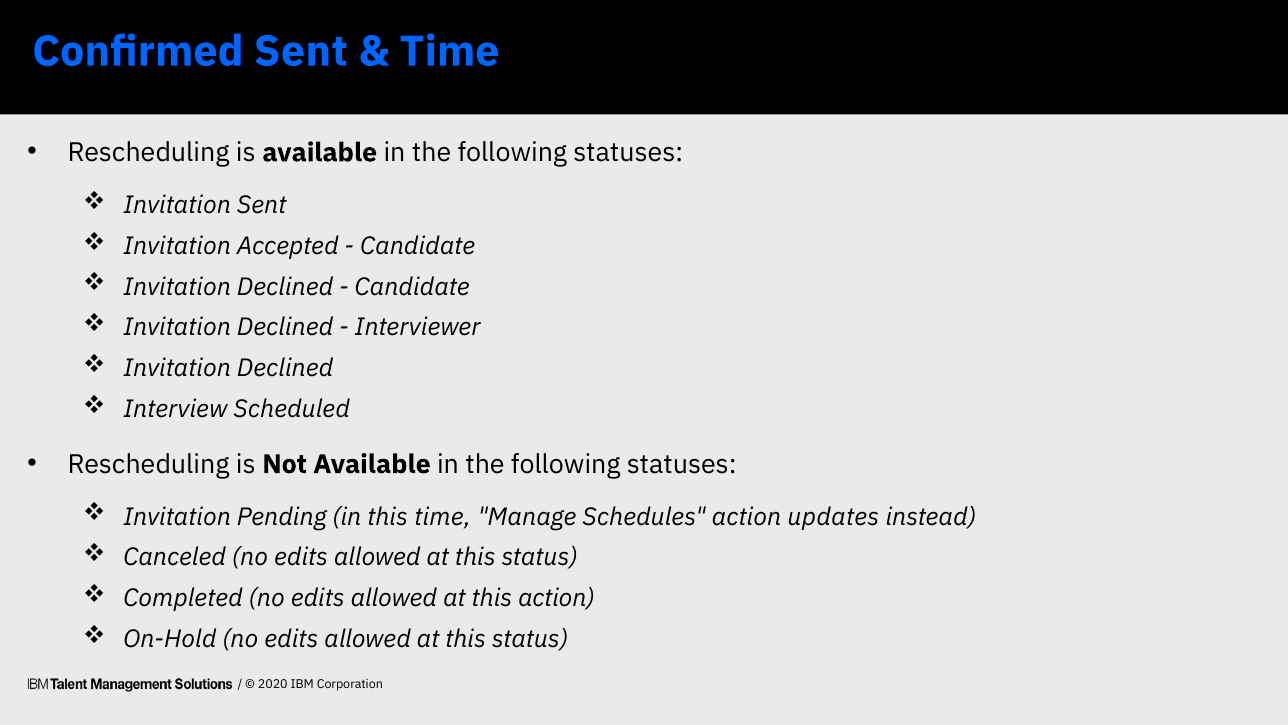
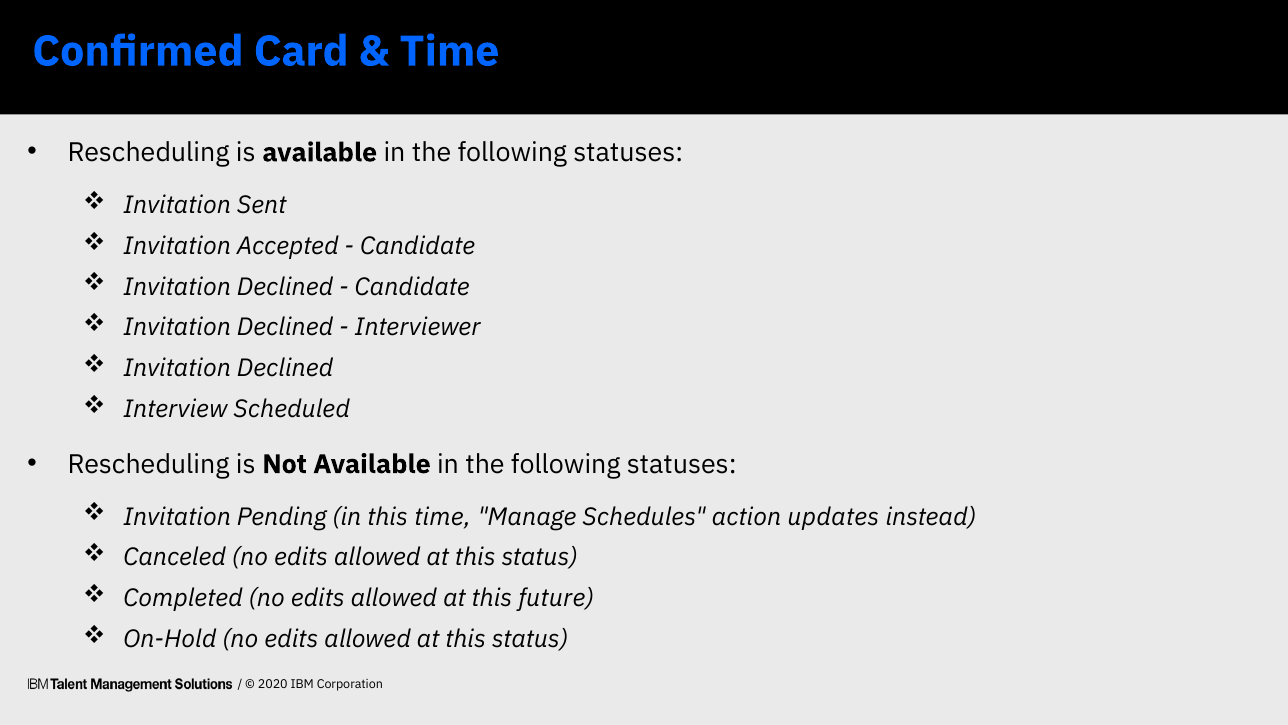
Confirmed Sent: Sent -> Card
this action: action -> future
